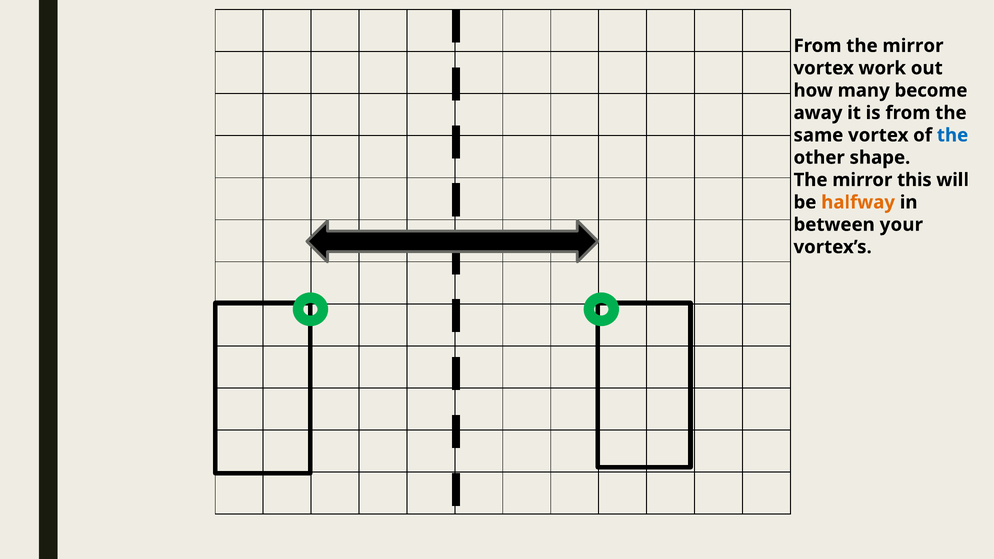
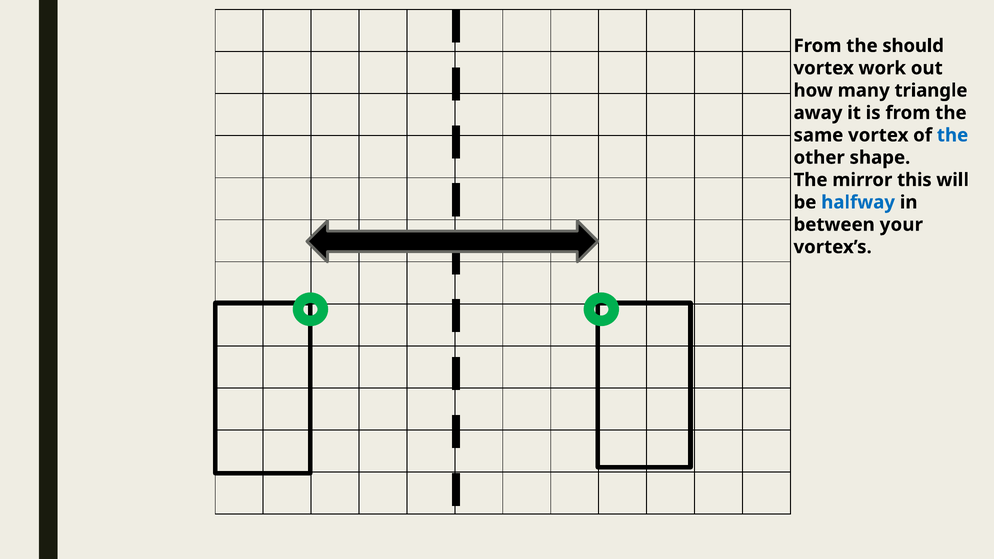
From the mirror: mirror -> should
become: become -> triangle
halfway colour: orange -> blue
